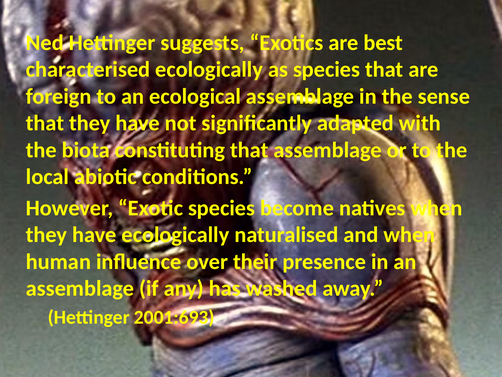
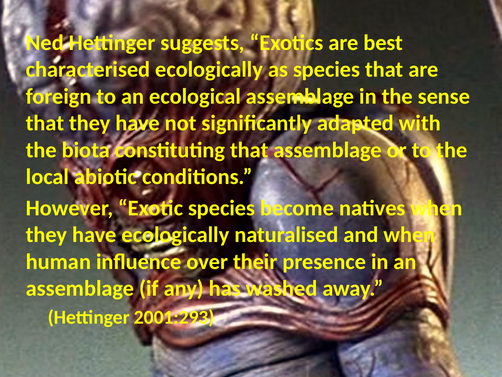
2001:693: 2001:693 -> 2001:293
